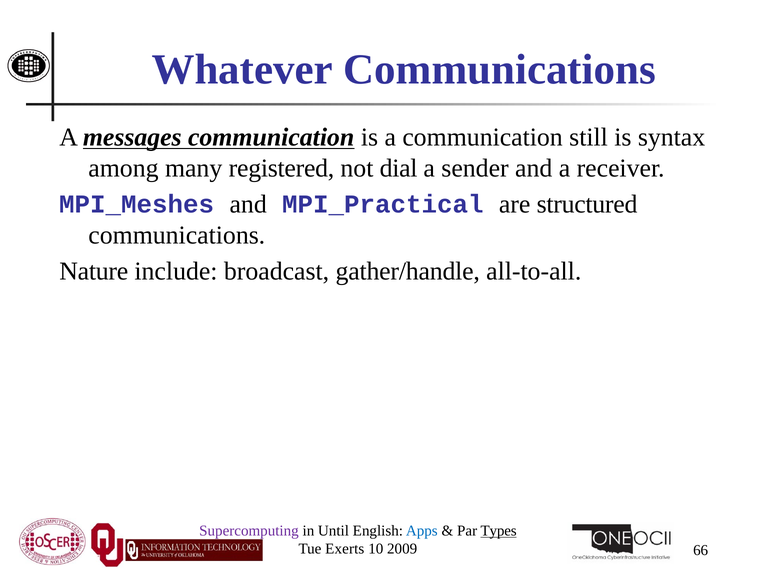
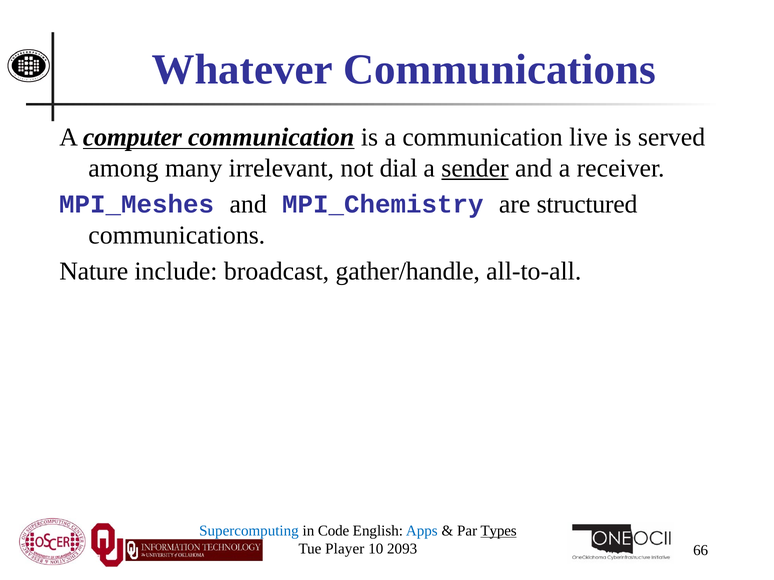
messages: messages -> computer
still: still -> live
syntax: syntax -> served
registered: registered -> irrelevant
sender underline: none -> present
MPI_Practical: MPI_Practical -> MPI_Chemistry
Supercomputing colour: purple -> blue
Until: Until -> Code
Exerts: Exerts -> Player
2009: 2009 -> 2093
